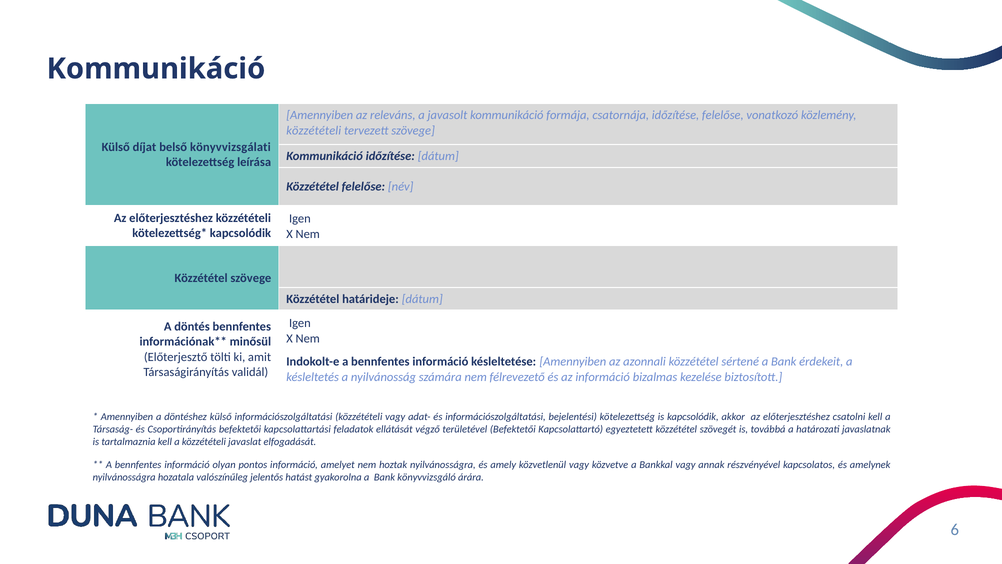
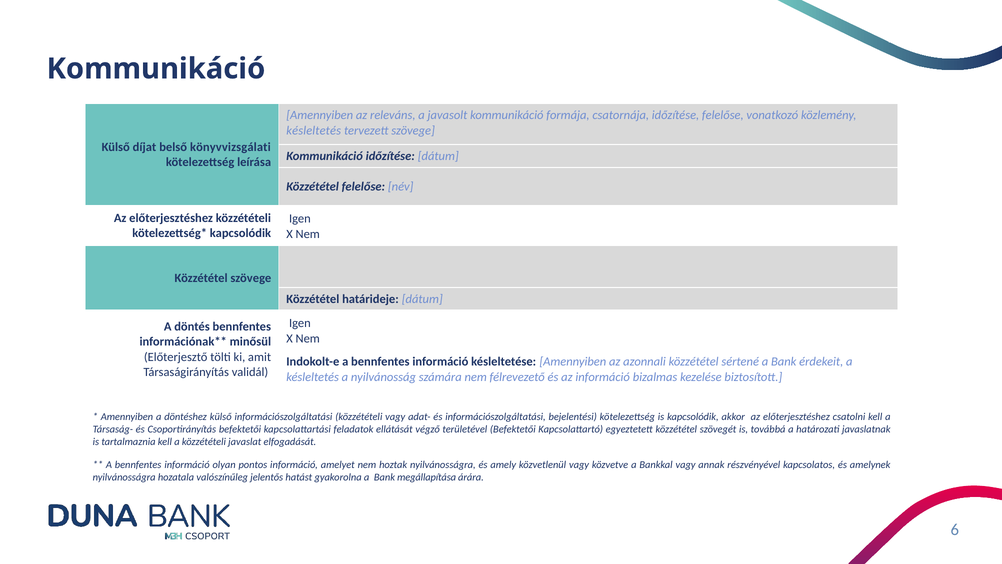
közzétételi at (314, 130): közzétételi -> késleltetés
könyvvizsgáló: könyvvizsgáló -> megállapítása
